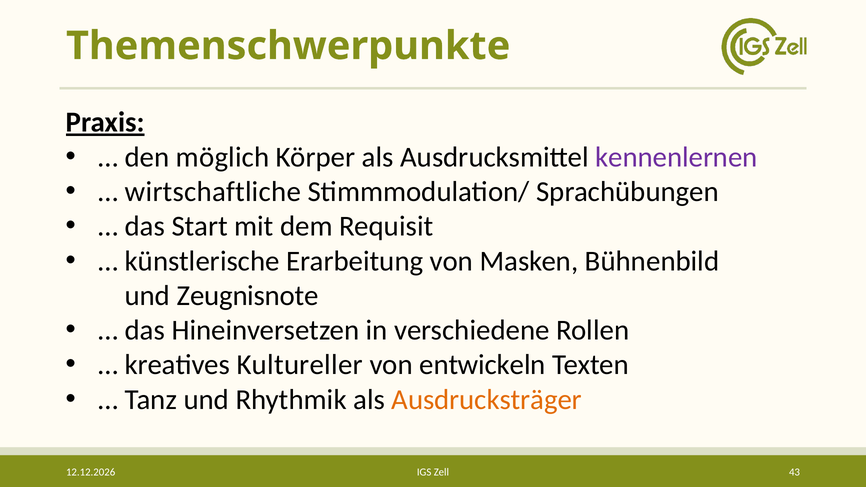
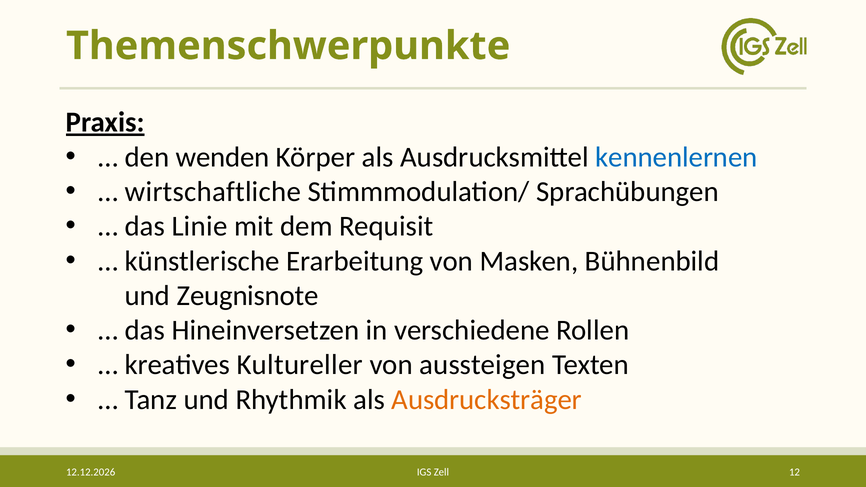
möglich: möglich -> wenden
kennenlernen colour: purple -> blue
Start: Start -> Linie
entwickeln: entwickeln -> aussteigen
43: 43 -> 12
